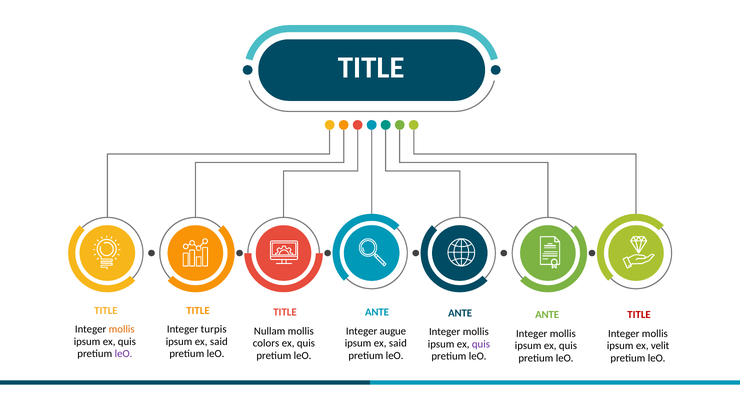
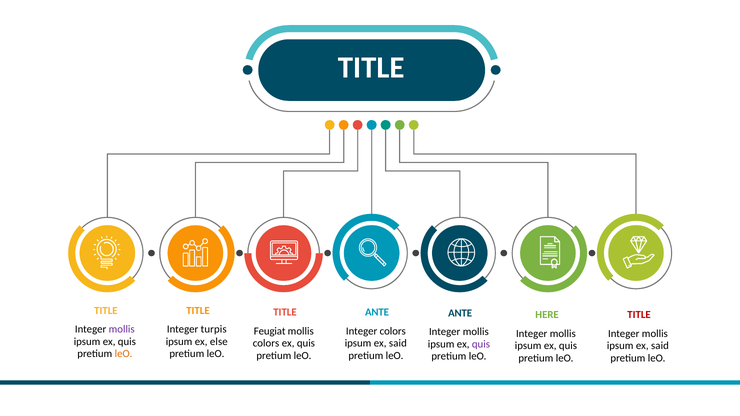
ANTE at (547, 315): ANTE -> HERE
mollis at (122, 329) colour: orange -> purple
Nullam: Nullam -> Feugiat
Integer augue: augue -> colors
said at (219, 342): said -> else
velit at (660, 346): velit -> said
leO at (124, 354) colour: purple -> orange
